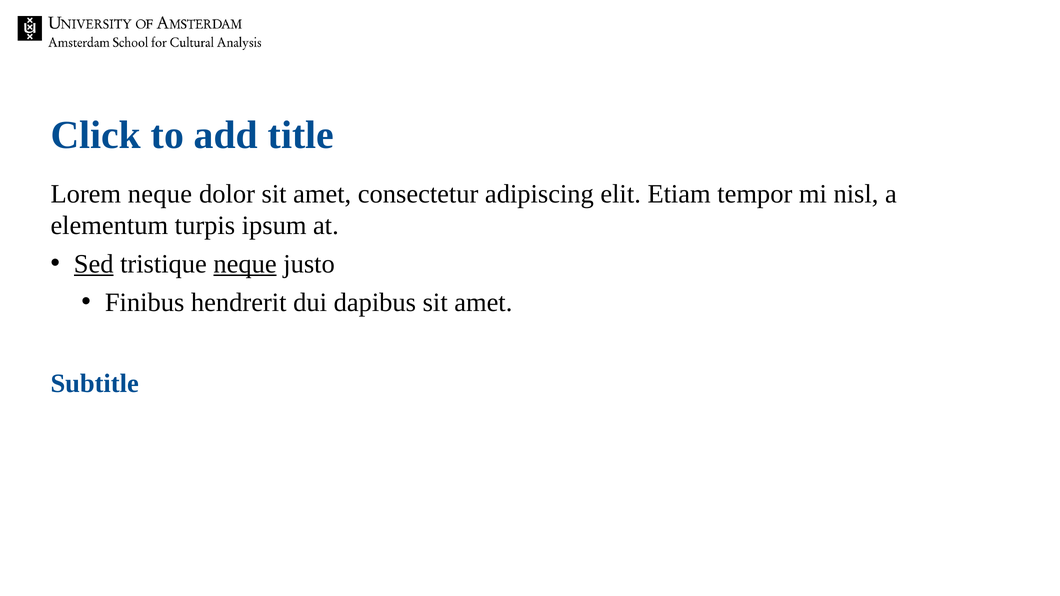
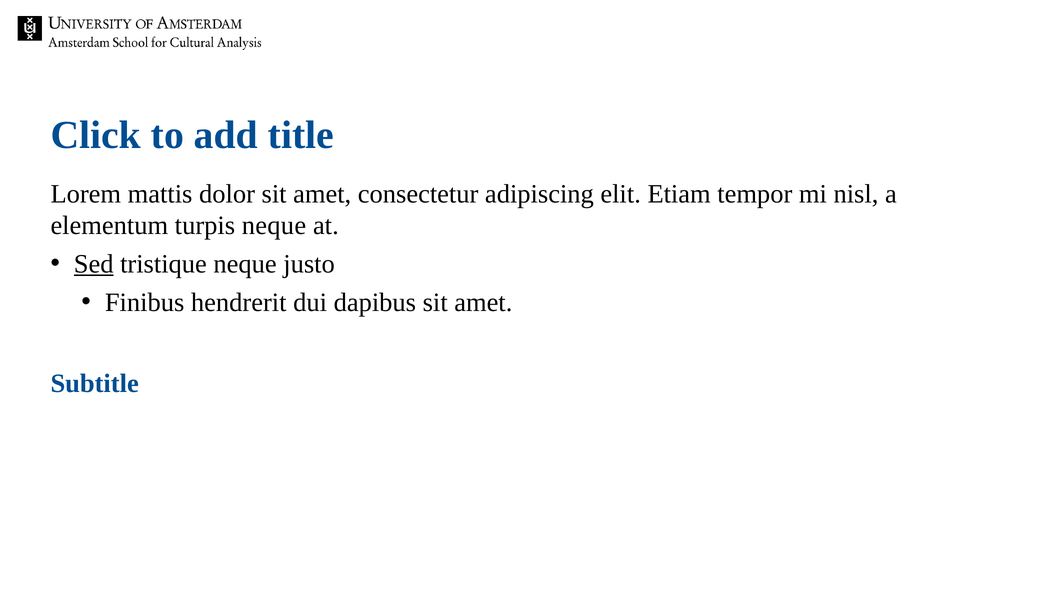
Lorem neque: neque -> mattis
turpis ipsum: ipsum -> neque
neque at (245, 264) underline: present -> none
